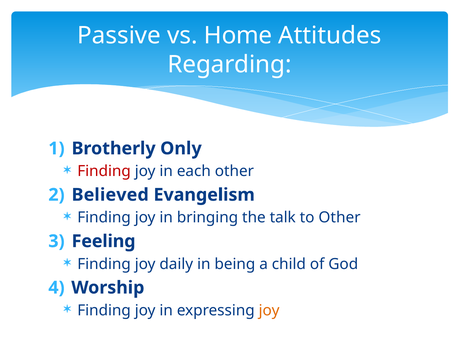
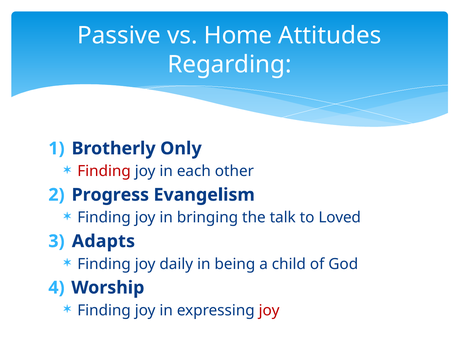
Believed: Believed -> Progress
to Other: Other -> Loved
Feeling: Feeling -> Adapts
joy at (269, 311) colour: orange -> red
